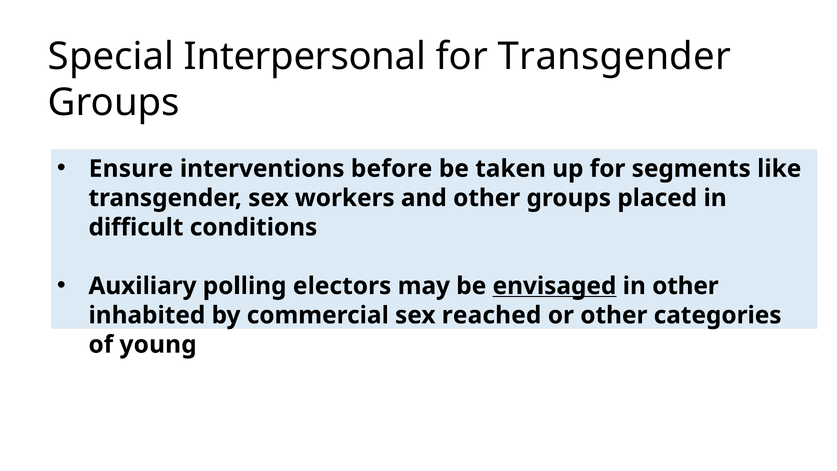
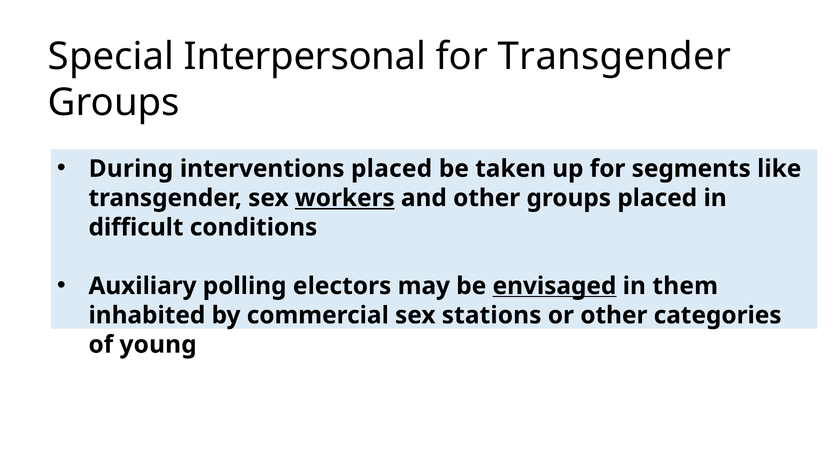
Ensure: Ensure -> During
interventions before: before -> placed
workers underline: none -> present
in other: other -> them
reached: reached -> stations
